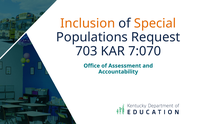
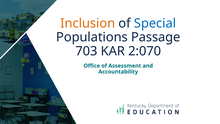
Special colour: orange -> blue
Request: Request -> Passage
7:070: 7:070 -> 2:070
